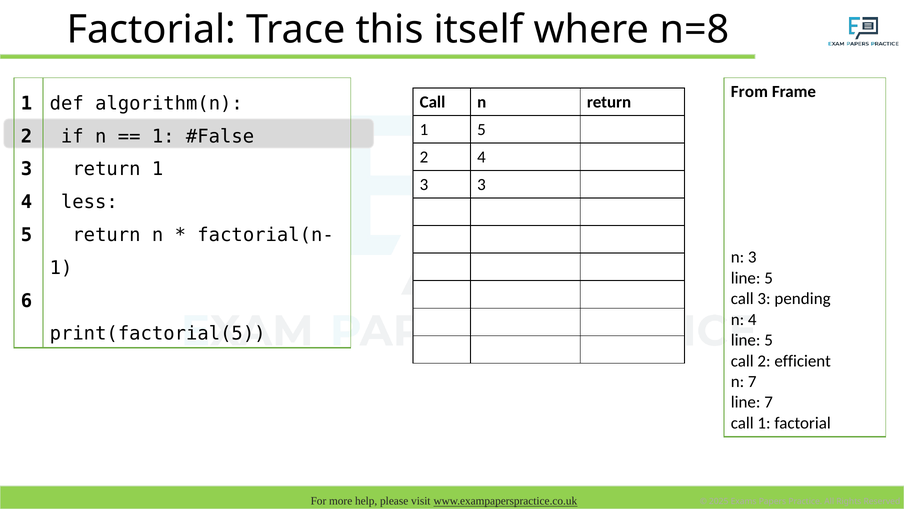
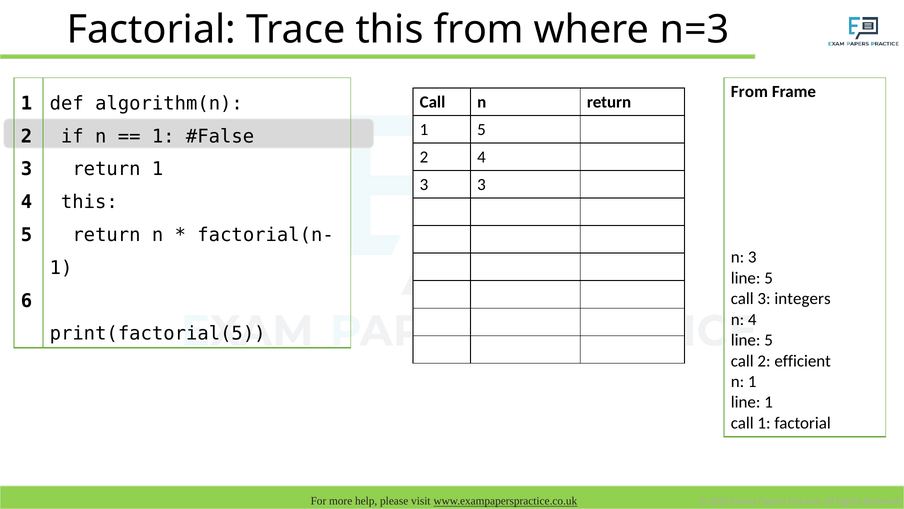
this itself: itself -> from
n=8: n=8 -> n=3
less at (89, 202): less -> this
pending: pending -> integers
n 7: 7 -> 1
line 7: 7 -> 1
